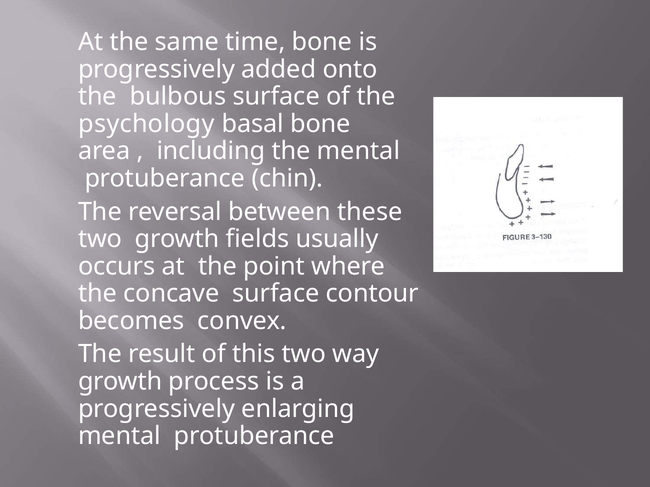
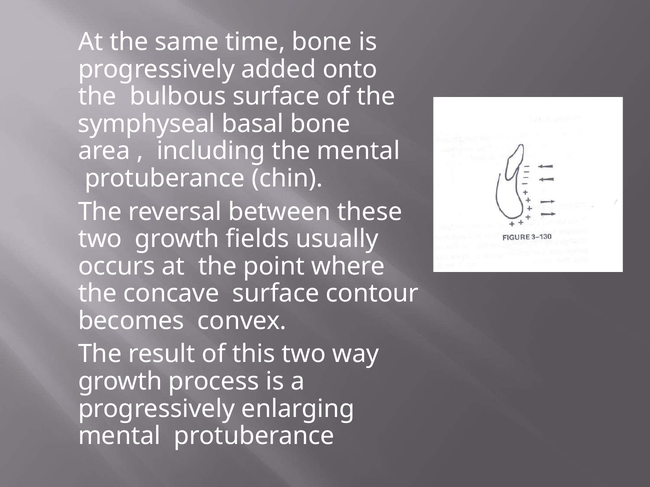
psychology: psychology -> symphyseal
